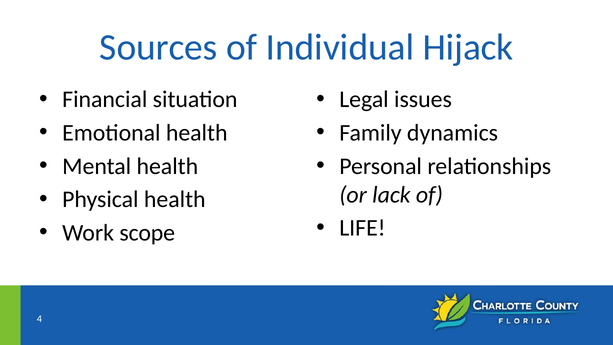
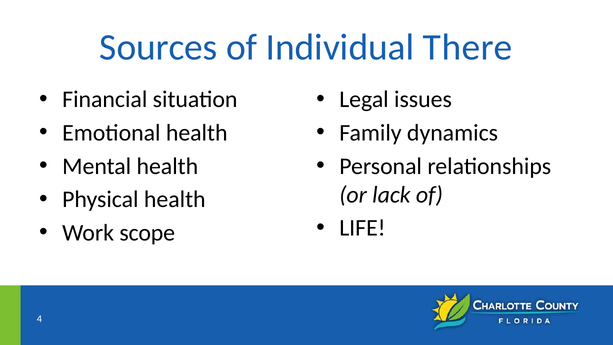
Hijack: Hijack -> There
